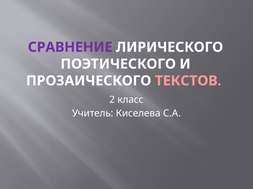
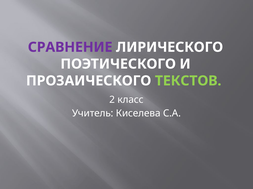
ТЕКСТОВ colour: pink -> light green
